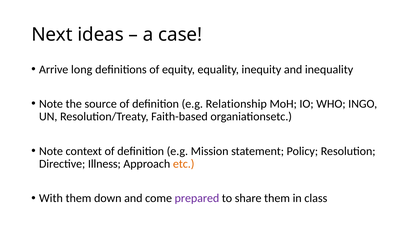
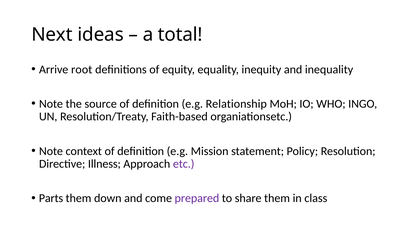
case: case -> total
long: long -> root
etc colour: orange -> purple
With: With -> Parts
